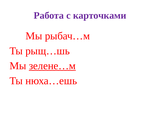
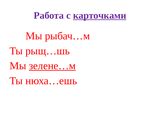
карточками underline: none -> present
